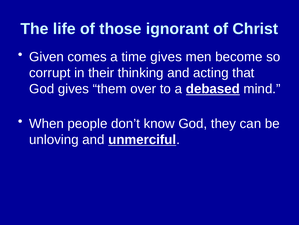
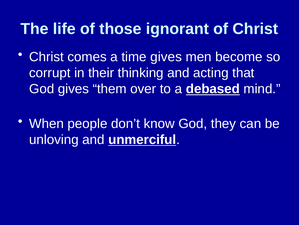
Given at (46, 57): Given -> Christ
